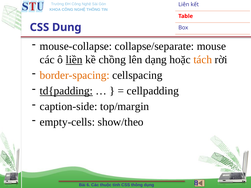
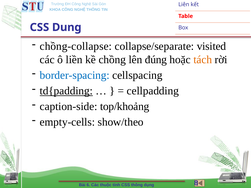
mouse-collapse: mouse-collapse -> chồng-collapse
mouse: mouse -> visited
liền underline: present -> none
dạng: dạng -> đúng
border-spacing colour: orange -> blue
top/margin: top/margin -> top/khoảng
